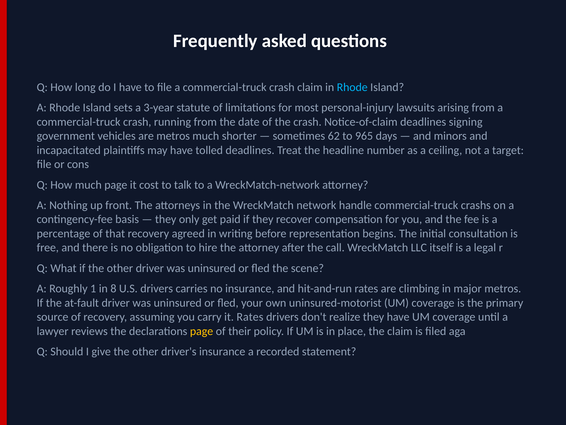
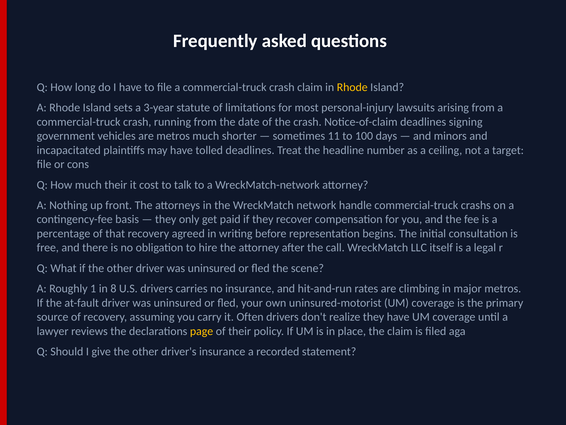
Rhode at (352, 87) colour: light blue -> yellow
62: 62 -> 11
965: 965 -> 100
much page: page -> their
it Rates: Rates -> Often
